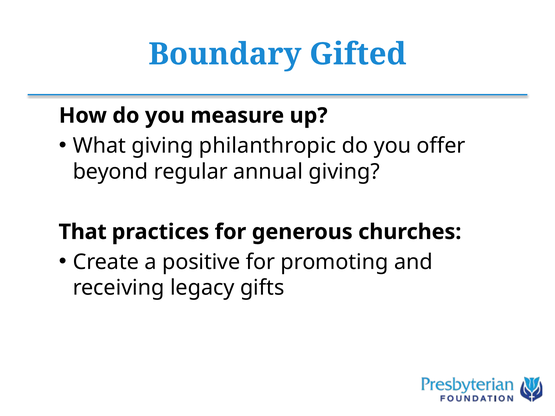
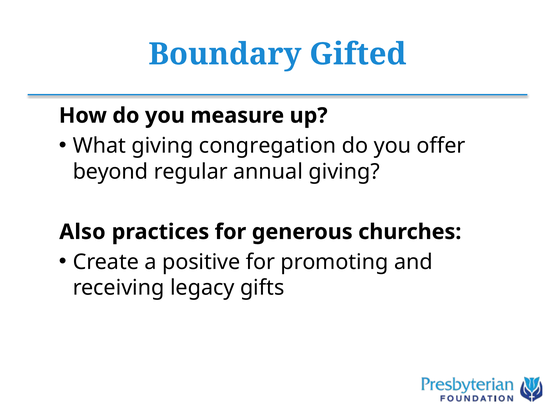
philanthropic: philanthropic -> congregation
That: That -> Also
